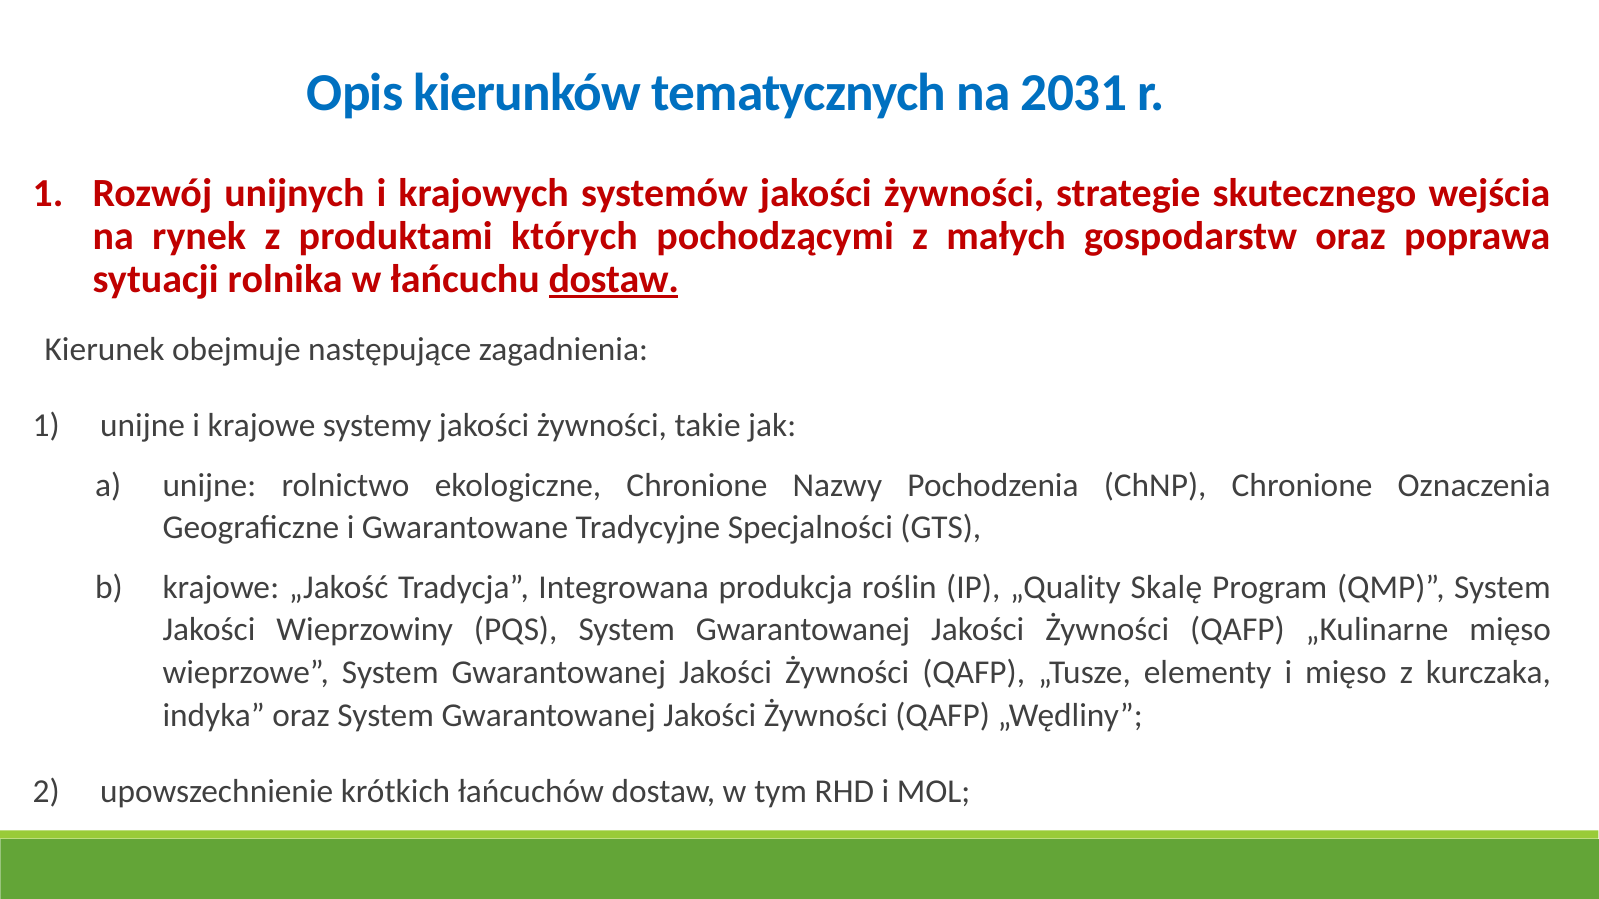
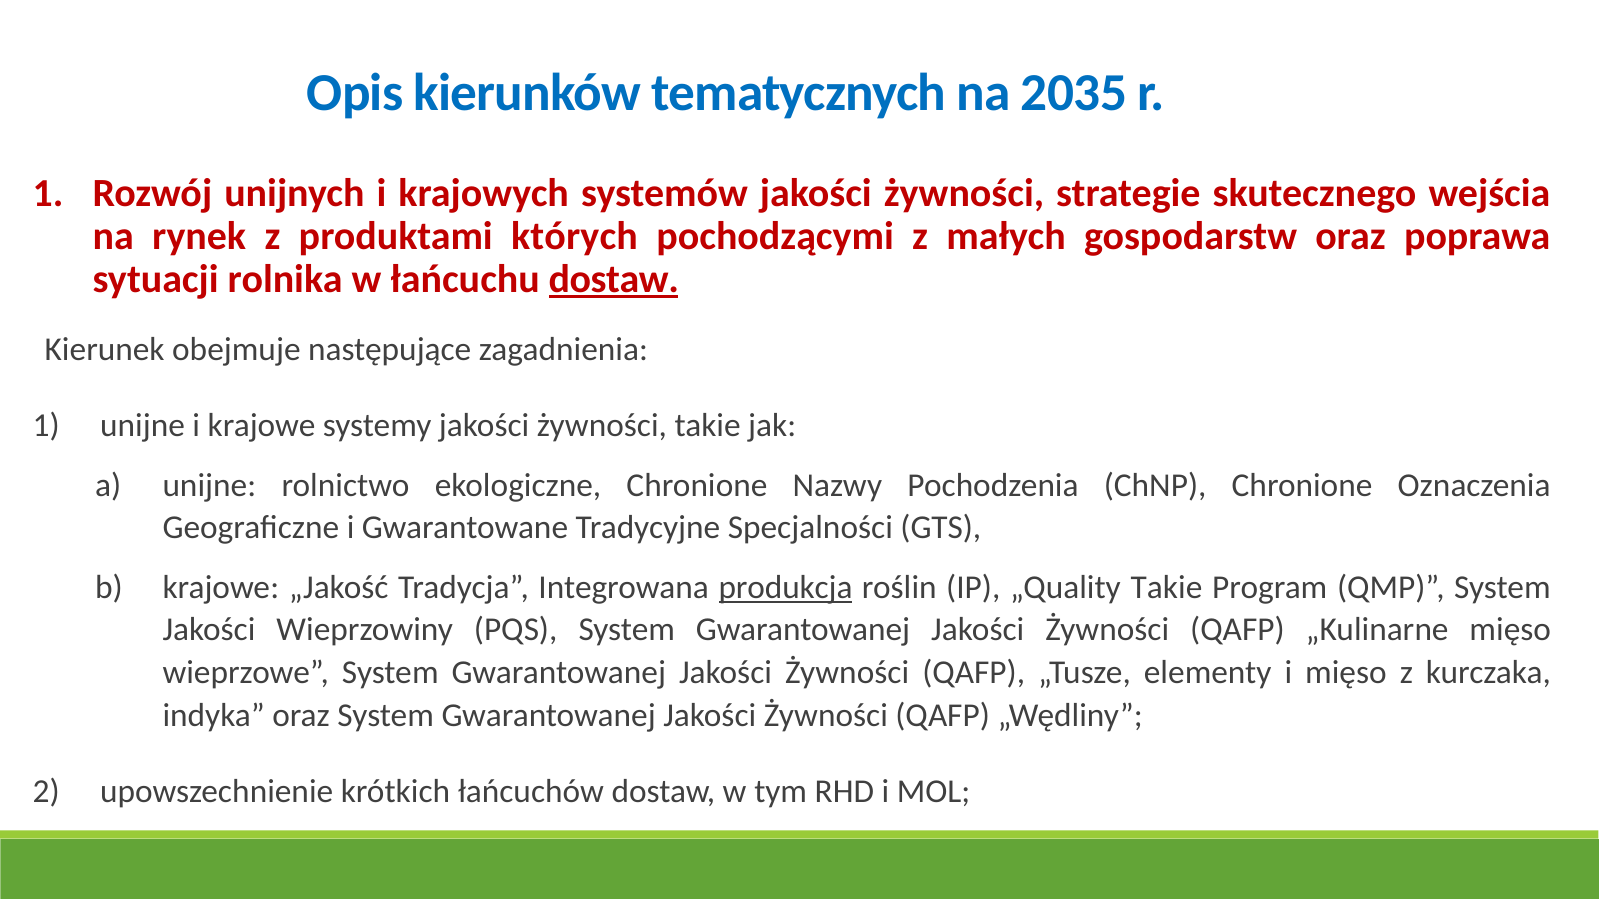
2031: 2031 -> 2035
produkcja underline: none -> present
„Quality Skalę: Skalę -> Takie
